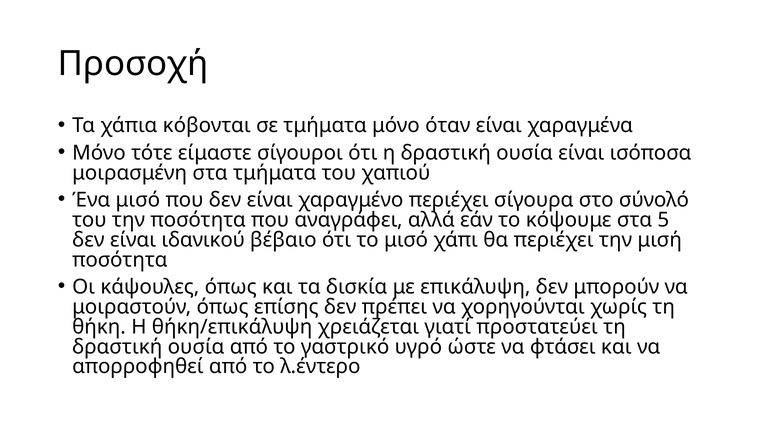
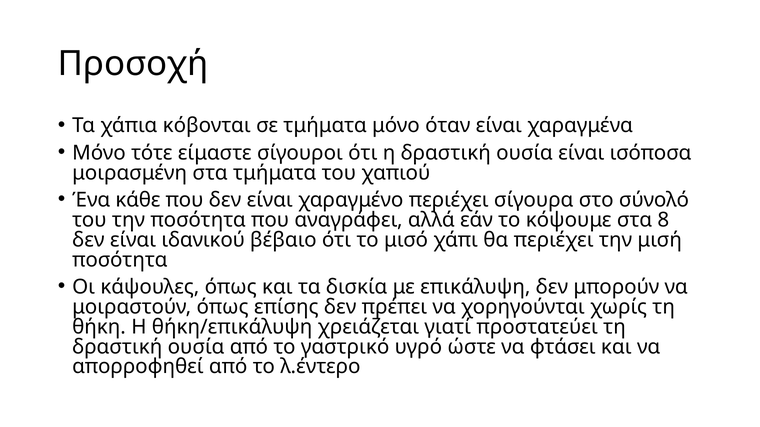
Ένα μισό: μισό -> κάθε
5: 5 -> 8
